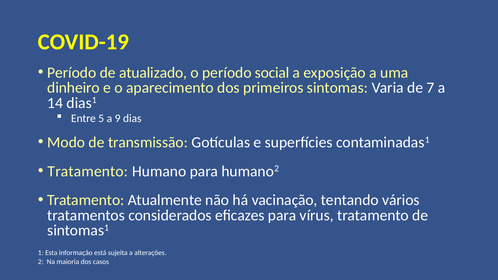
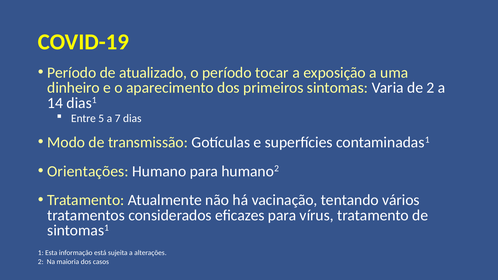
social: social -> tocar
de 7: 7 -> 2
9: 9 -> 7
Tratamento at (88, 171): Tratamento -> Orientações
